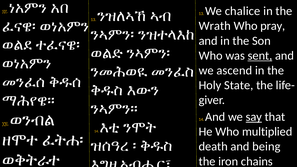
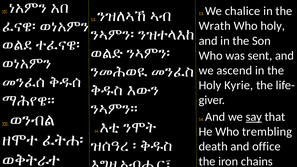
Who pray: pray -> holy
sent underline: present -> none
State: State -> Kyrie
multiplied: multiplied -> trembling
being: being -> office
